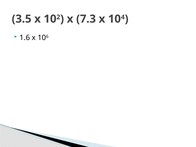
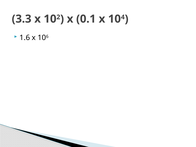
3.5: 3.5 -> 3.3
7.3: 7.3 -> 0.1
